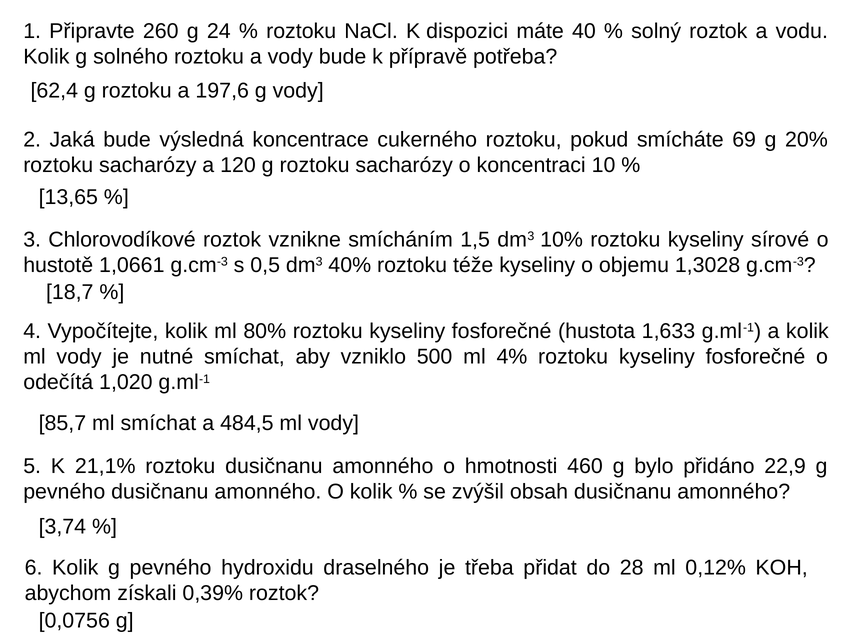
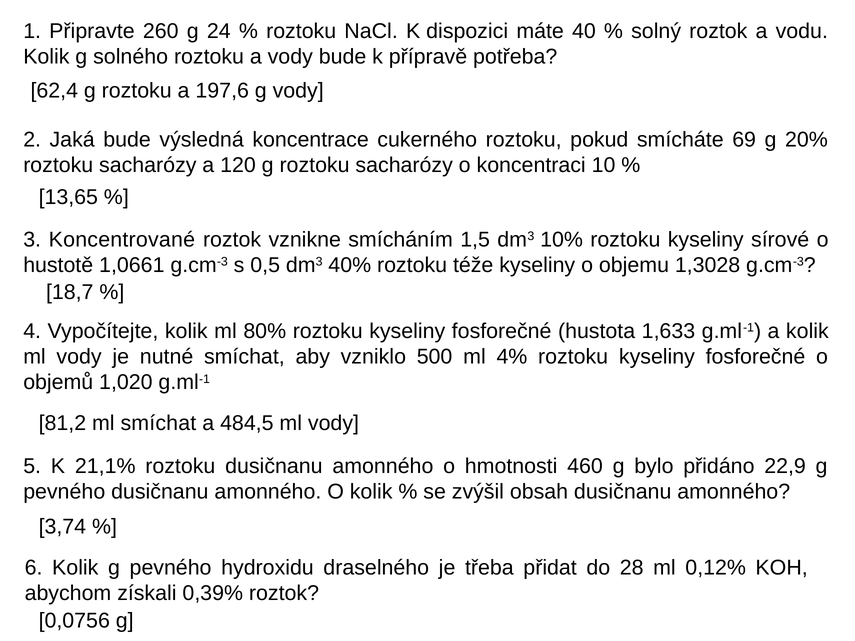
Chlorovodíkové: Chlorovodíkové -> Koncentrované
odečítá: odečítá -> objemů
85,7: 85,7 -> 81,2
